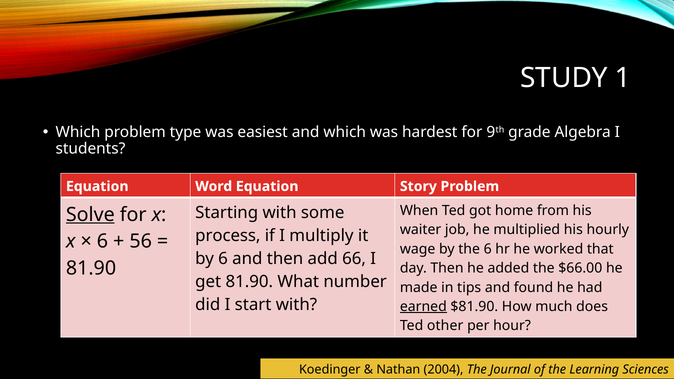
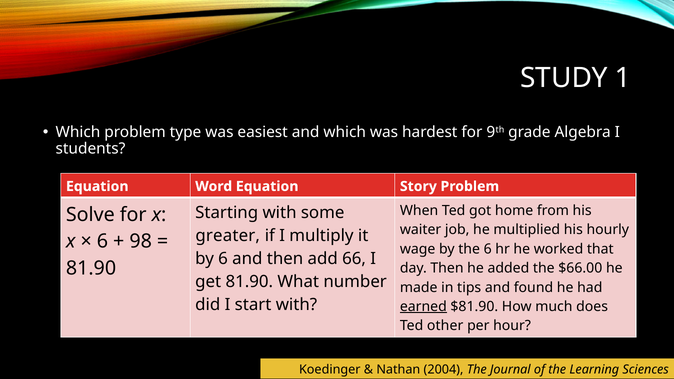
Solve underline: present -> none
process: process -> greater
56: 56 -> 98
